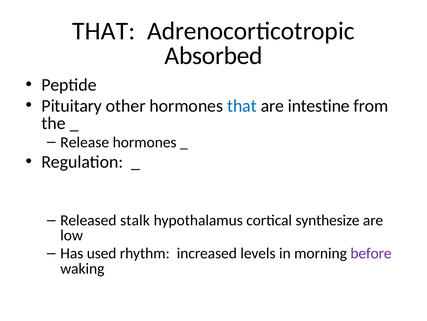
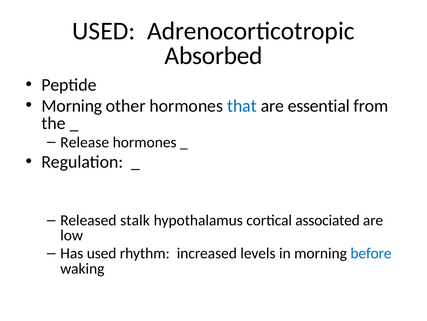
THAT at (104, 31): THAT -> USED
Pituitary at (72, 106): Pituitary -> Morning
intestine: intestine -> essential
synthesize: synthesize -> associated
before colour: purple -> blue
